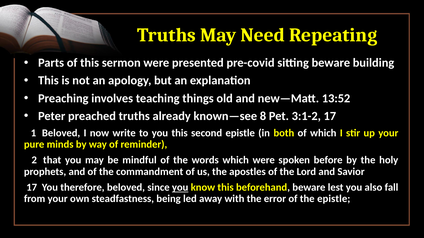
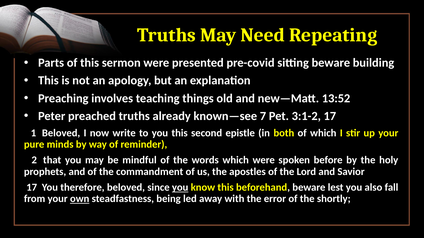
8: 8 -> 7
own underline: none -> present
the epistle: epistle -> shortly
